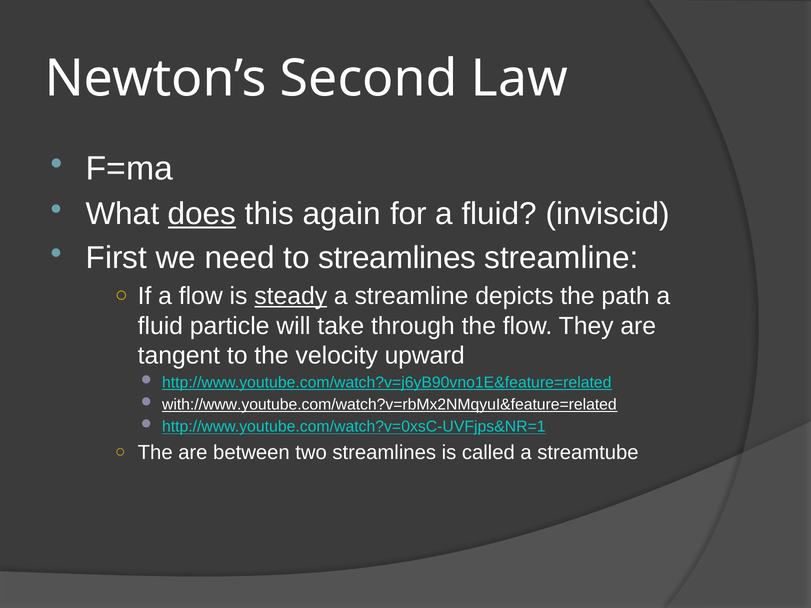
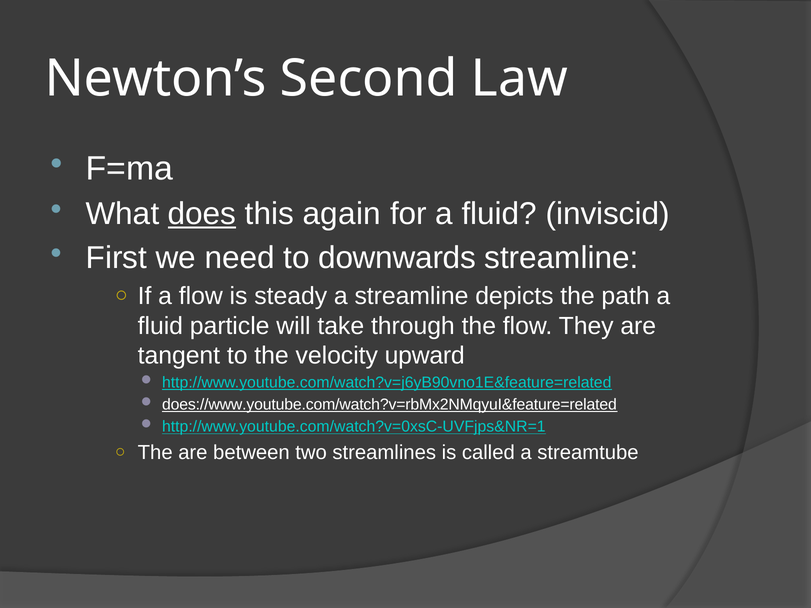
to streamlines: streamlines -> downwards
steady underline: present -> none
with://www.youtube.com/watch?v=rbMx2NMqyuI&feature=related: with://www.youtube.com/watch?v=rbMx2NMqyuI&feature=related -> does://www.youtube.com/watch?v=rbMx2NMqyuI&feature=related
